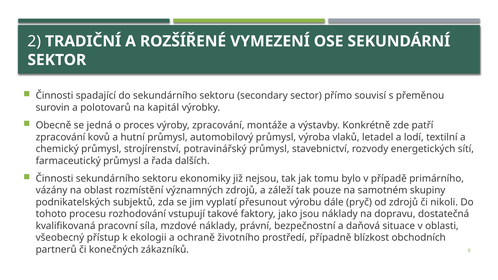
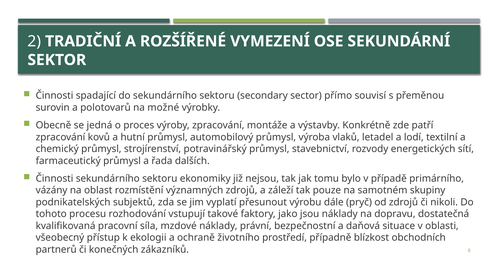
kapitál: kapitál -> možné
